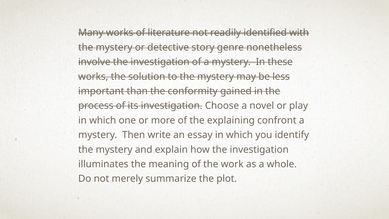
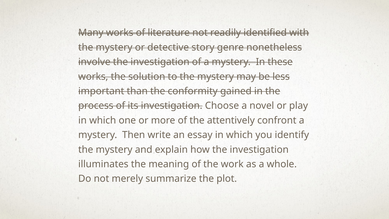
explaining: explaining -> attentively
